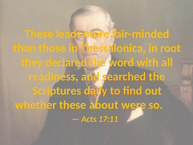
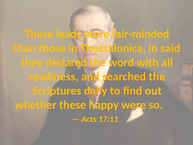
root: root -> said
about: about -> happy
